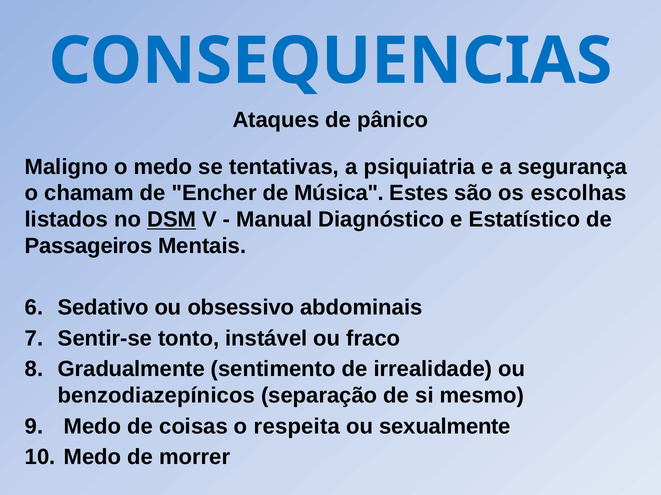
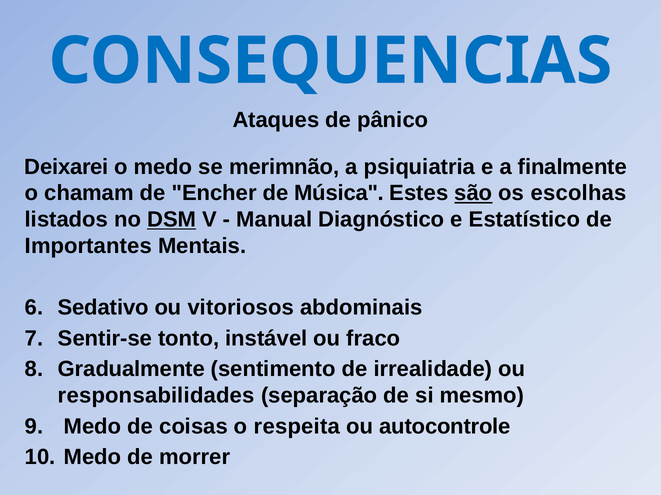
Maligno: Maligno -> Deixarei
tentativas: tentativas -> merimnão
segurança: segurança -> finalmente
são underline: none -> present
Passageiros: Passageiros -> Importantes
obsessivo: obsessivo -> vitoriosos
benzodiazepínicos: benzodiazepínicos -> responsabilidades
sexualmente: sexualmente -> autocontrole
